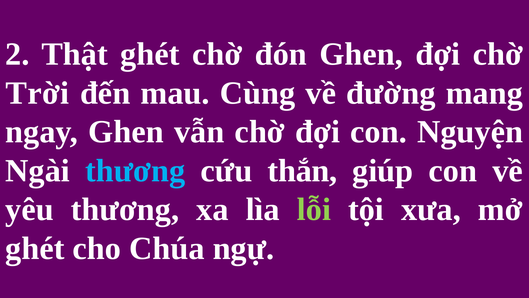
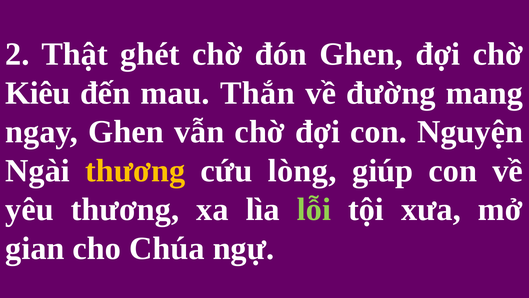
Trời: Trời -> Kiêu
Cùng: Cùng -> Thắn
thương at (135, 170) colour: light blue -> yellow
thắn: thắn -> lòng
ghét at (35, 248): ghét -> gian
